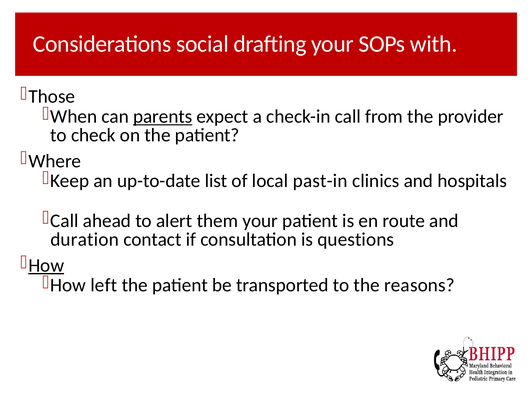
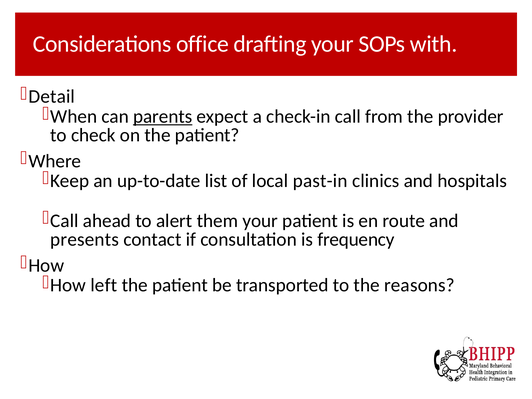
social: social -> office
Those: Those -> Detail
duration: duration -> presents
questions: questions -> frequency
How at (46, 265) underline: present -> none
